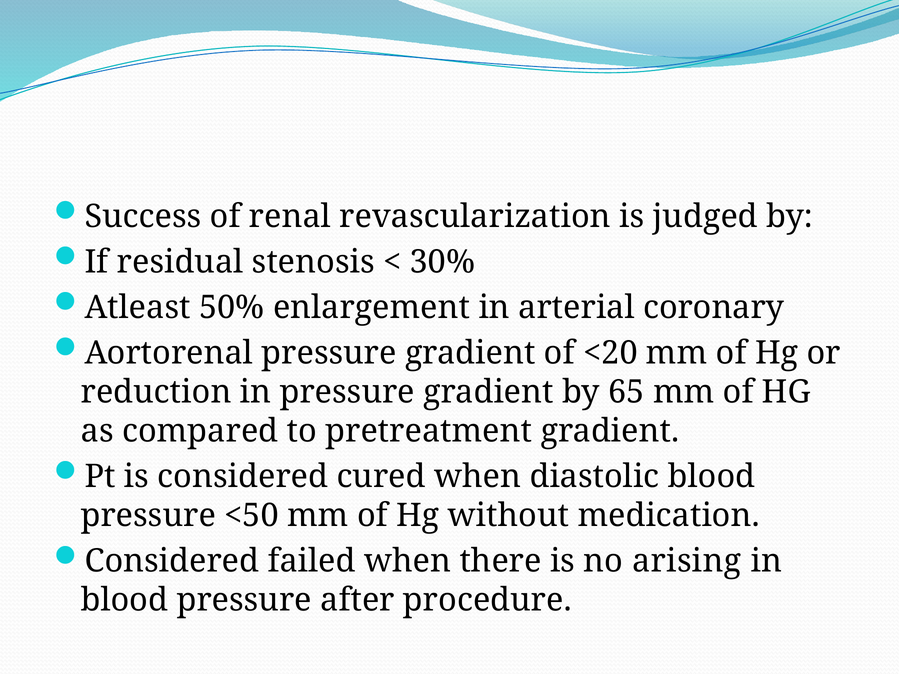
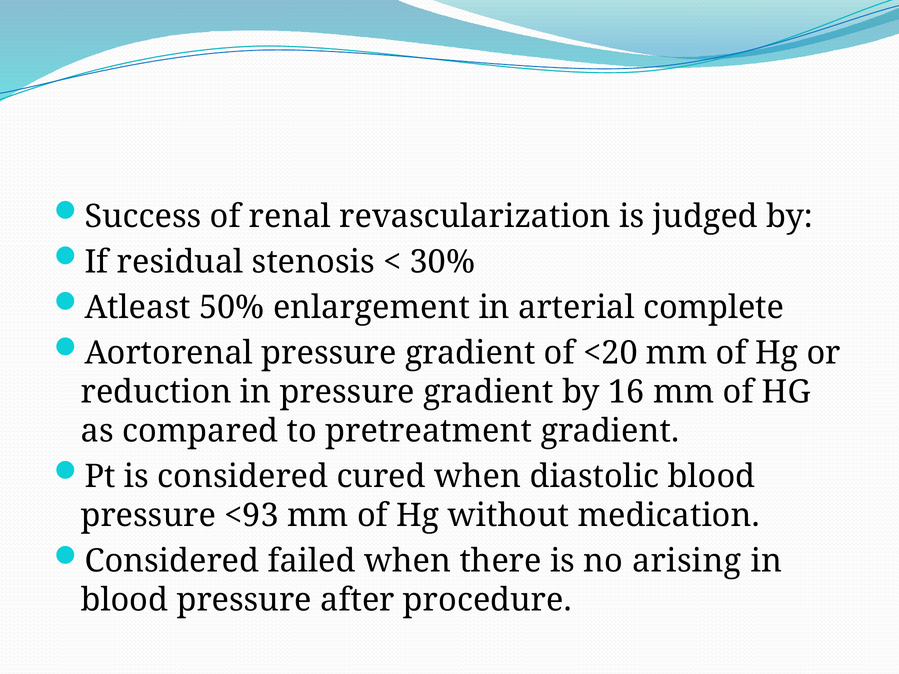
coronary: coronary -> complete
65: 65 -> 16
<50: <50 -> <93
